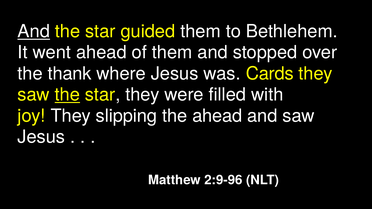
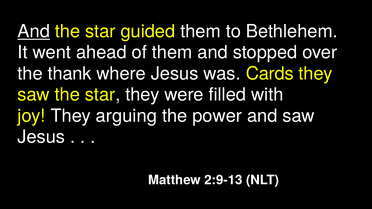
the at (67, 95) underline: present -> none
slipping: slipping -> arguing
the ahead: ahead -> power
2:9-96: 2:9-96 -> 2:9-13
